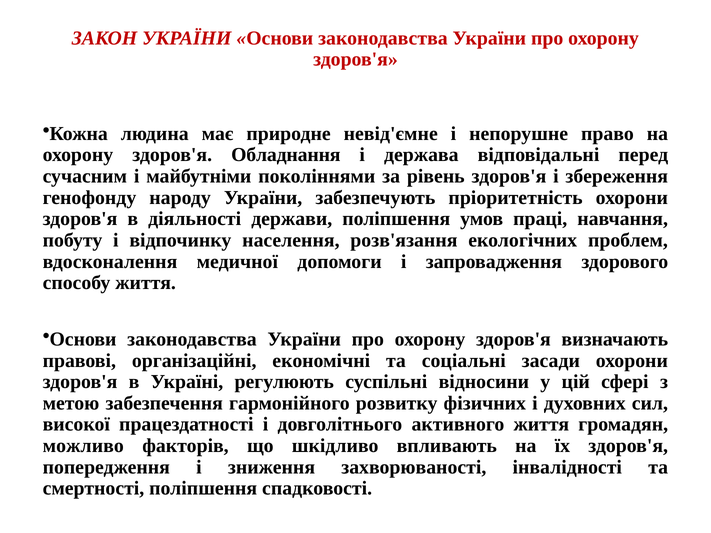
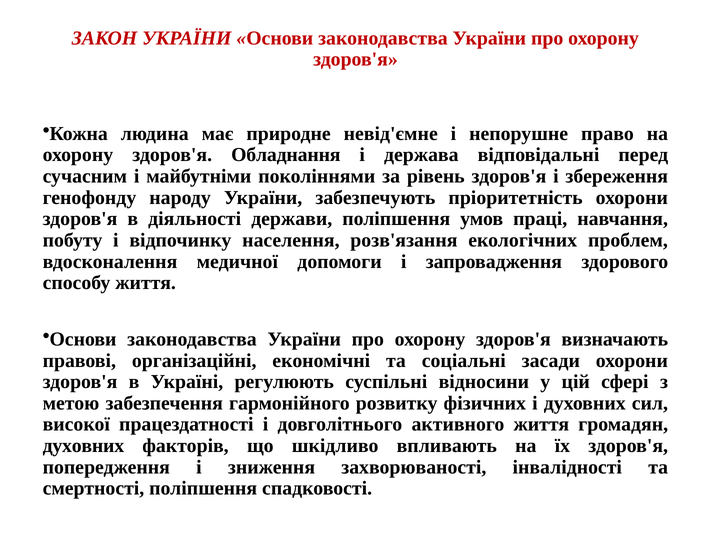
можливо at (83, 446): можливо -> духовних
